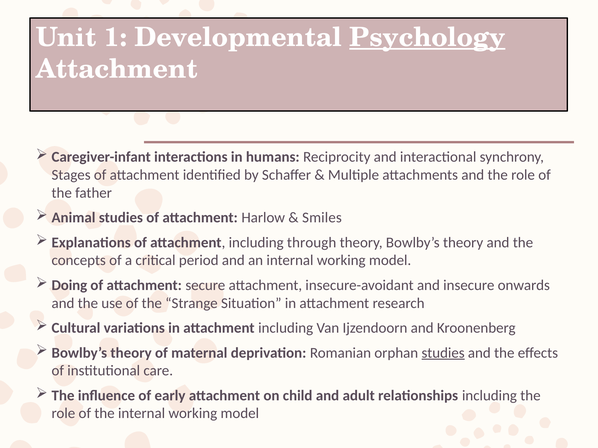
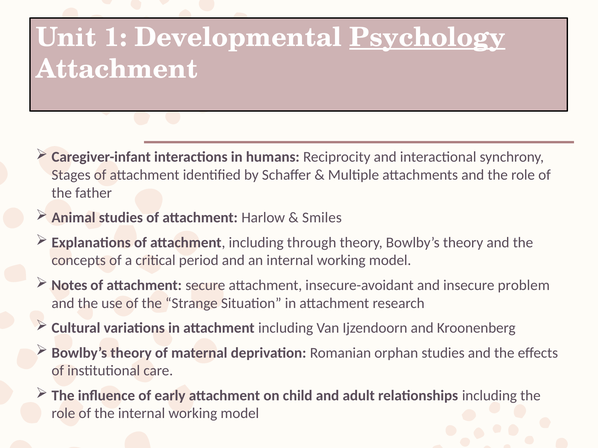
Doing: Doing -> Notes
onwards: onwards -> problem
studies at (443, 353) underline: present -> none
